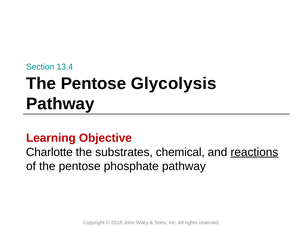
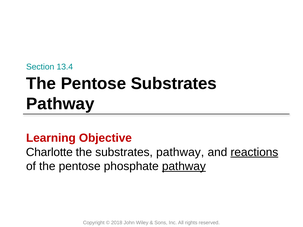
Pentose Glycolysis: Glycolysis -> Substrates
the substrates chemical: chemical -> pathway
pathway at (184, 166) underline: none -> present
